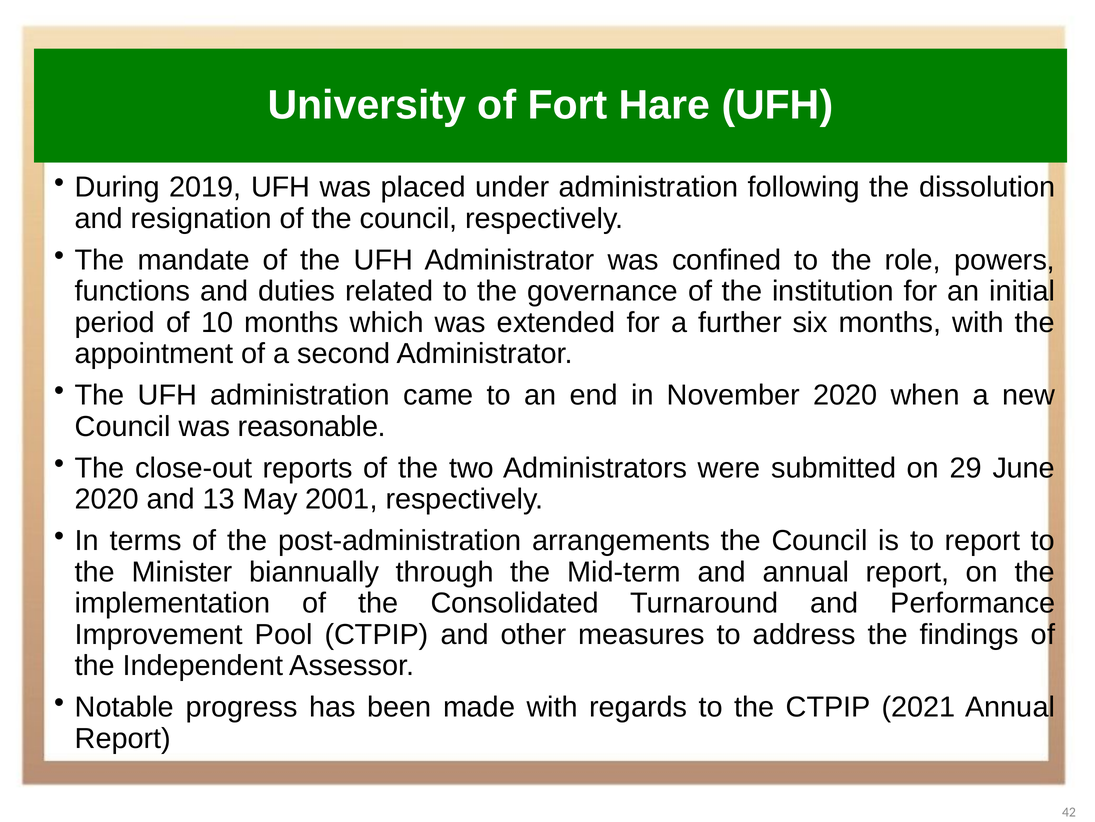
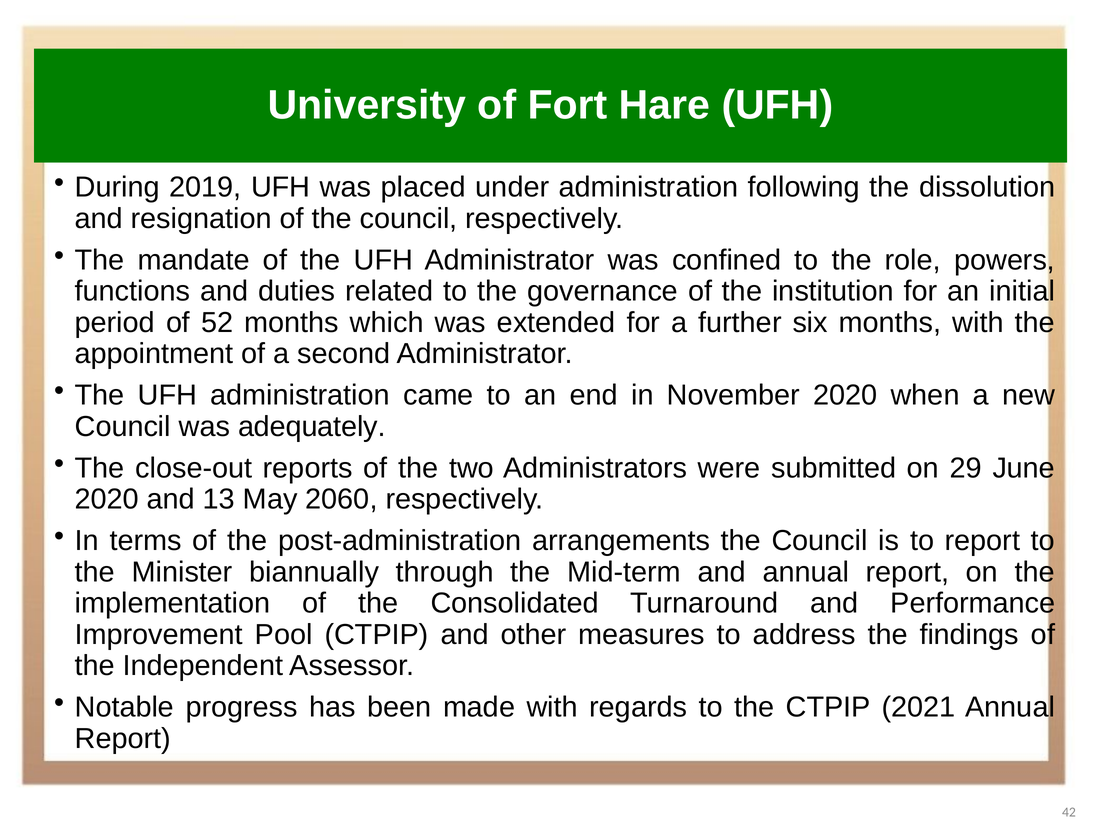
10: 10 -> 52
reasonable: reasonable -> adequately
2001: 2001 -> 2060
